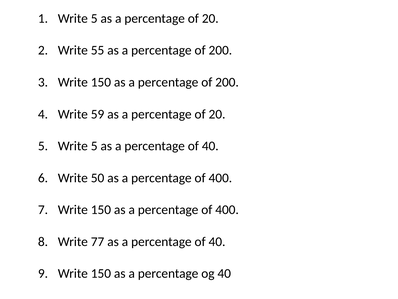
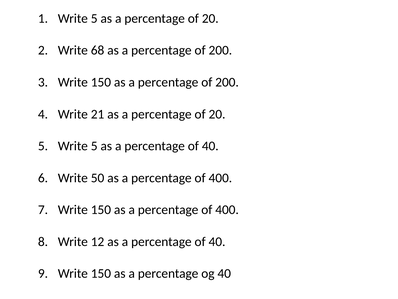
55: 55 -> 68
59: 59 -> 21
77: 77 -> 12
